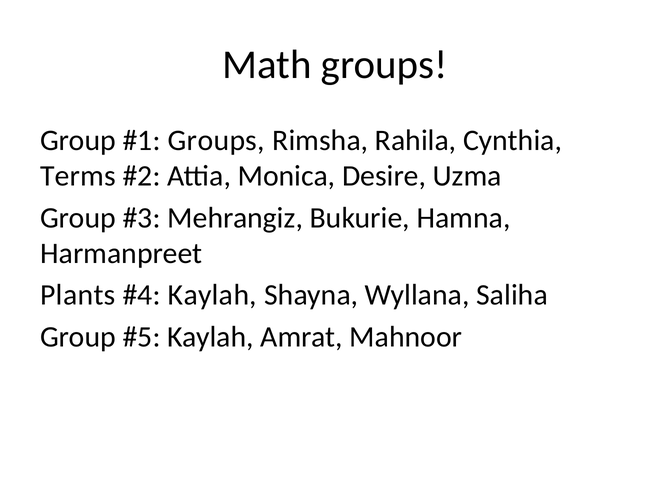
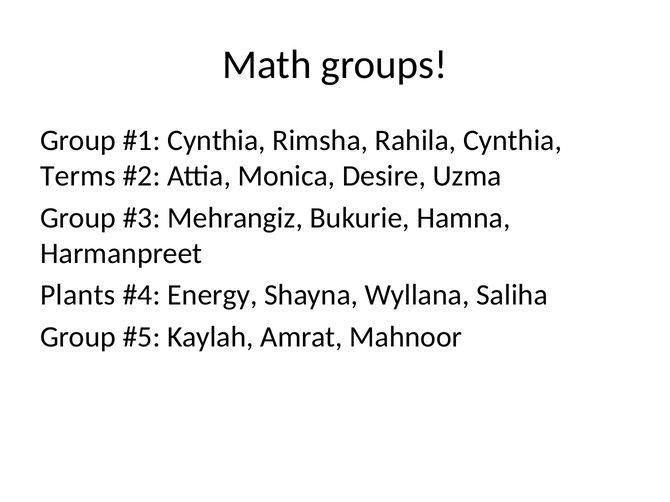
Groups at (216, 141): Groups -> Cynthia
Kaylah at (212, 295): Kaylah -> Energy
